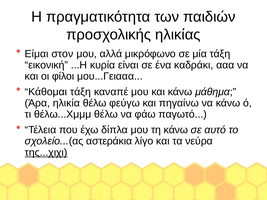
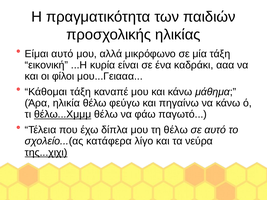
Είμαι στον: στον -> αυτό
θέλω...Χμμμ underline: none -> present
τη κάνω: κάνω -> θέλω
αστεράκια: αστεράκια -> κατάφερα
